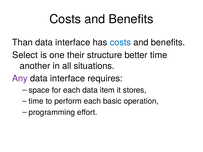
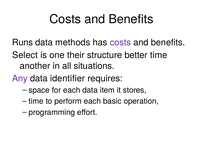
Than: Than -> Runs
interface at (73, 43): interface -> methods
costs at (120, 43) colour: blue -> purple
interface at (68, 79): interface -> identifier
